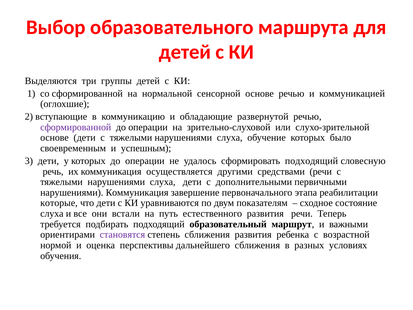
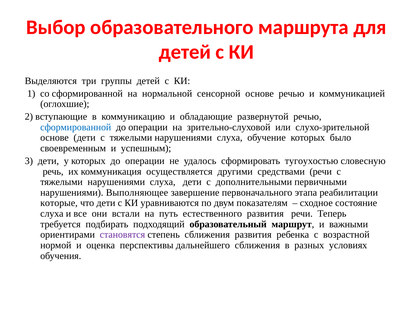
сформированной at (76, 127) colour: purple -> blue
сформировать подходящий: подходящий -> тугоухостью
нарушениями Коммуникация: Коммуникация -> Выполняющее
